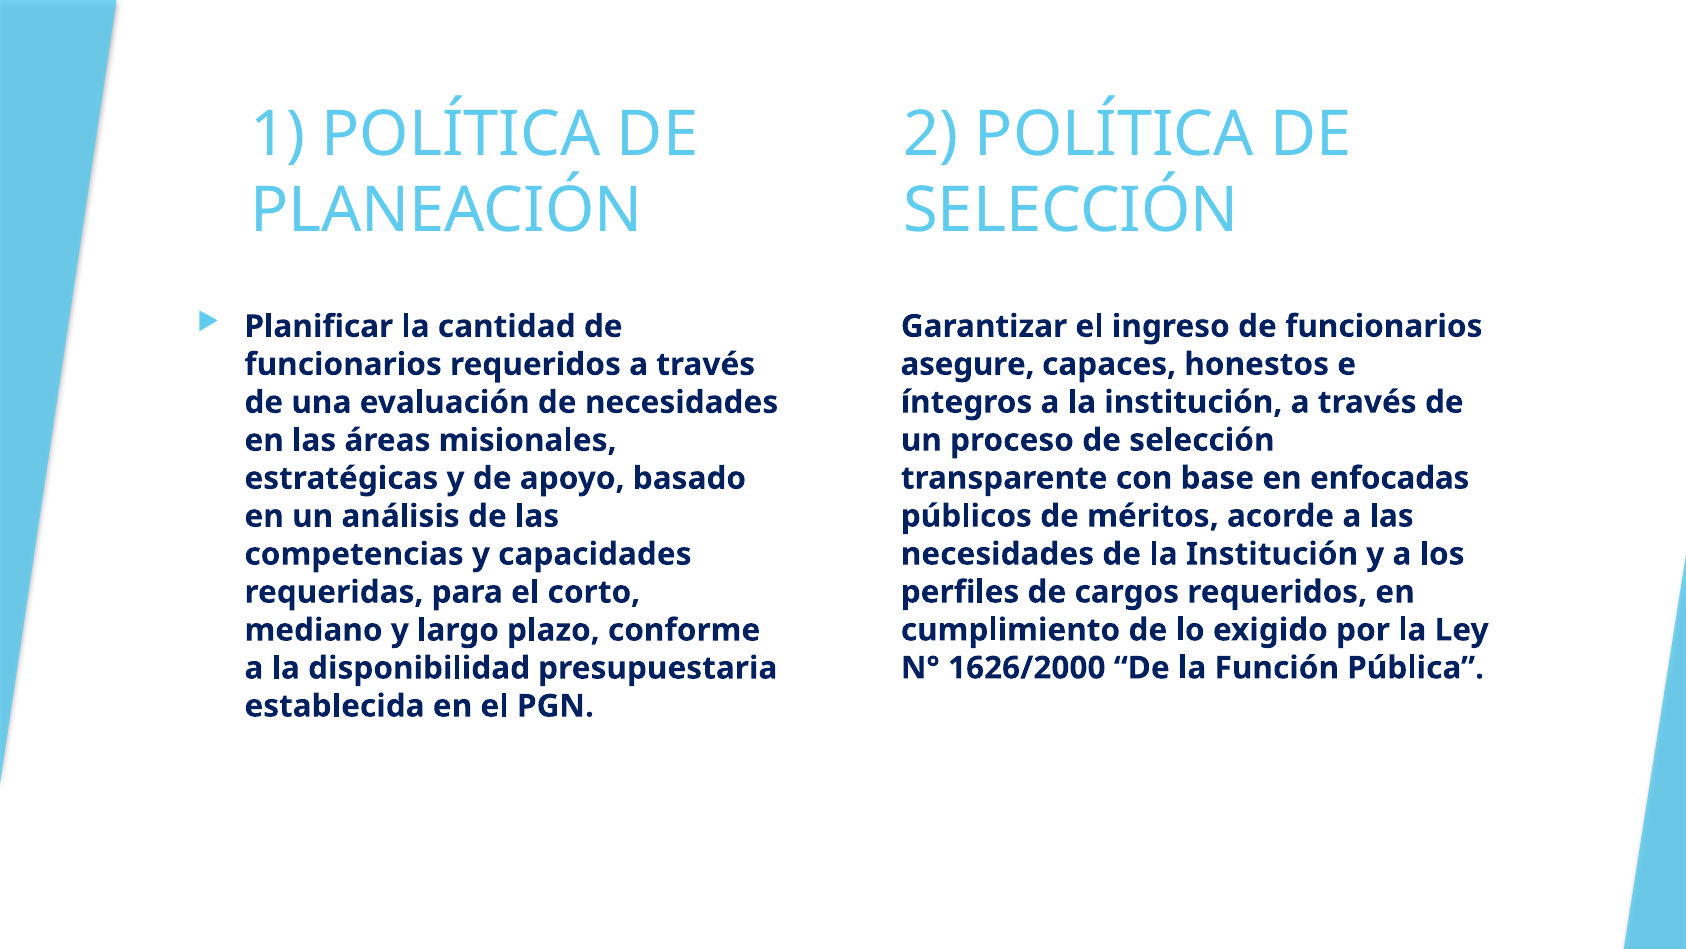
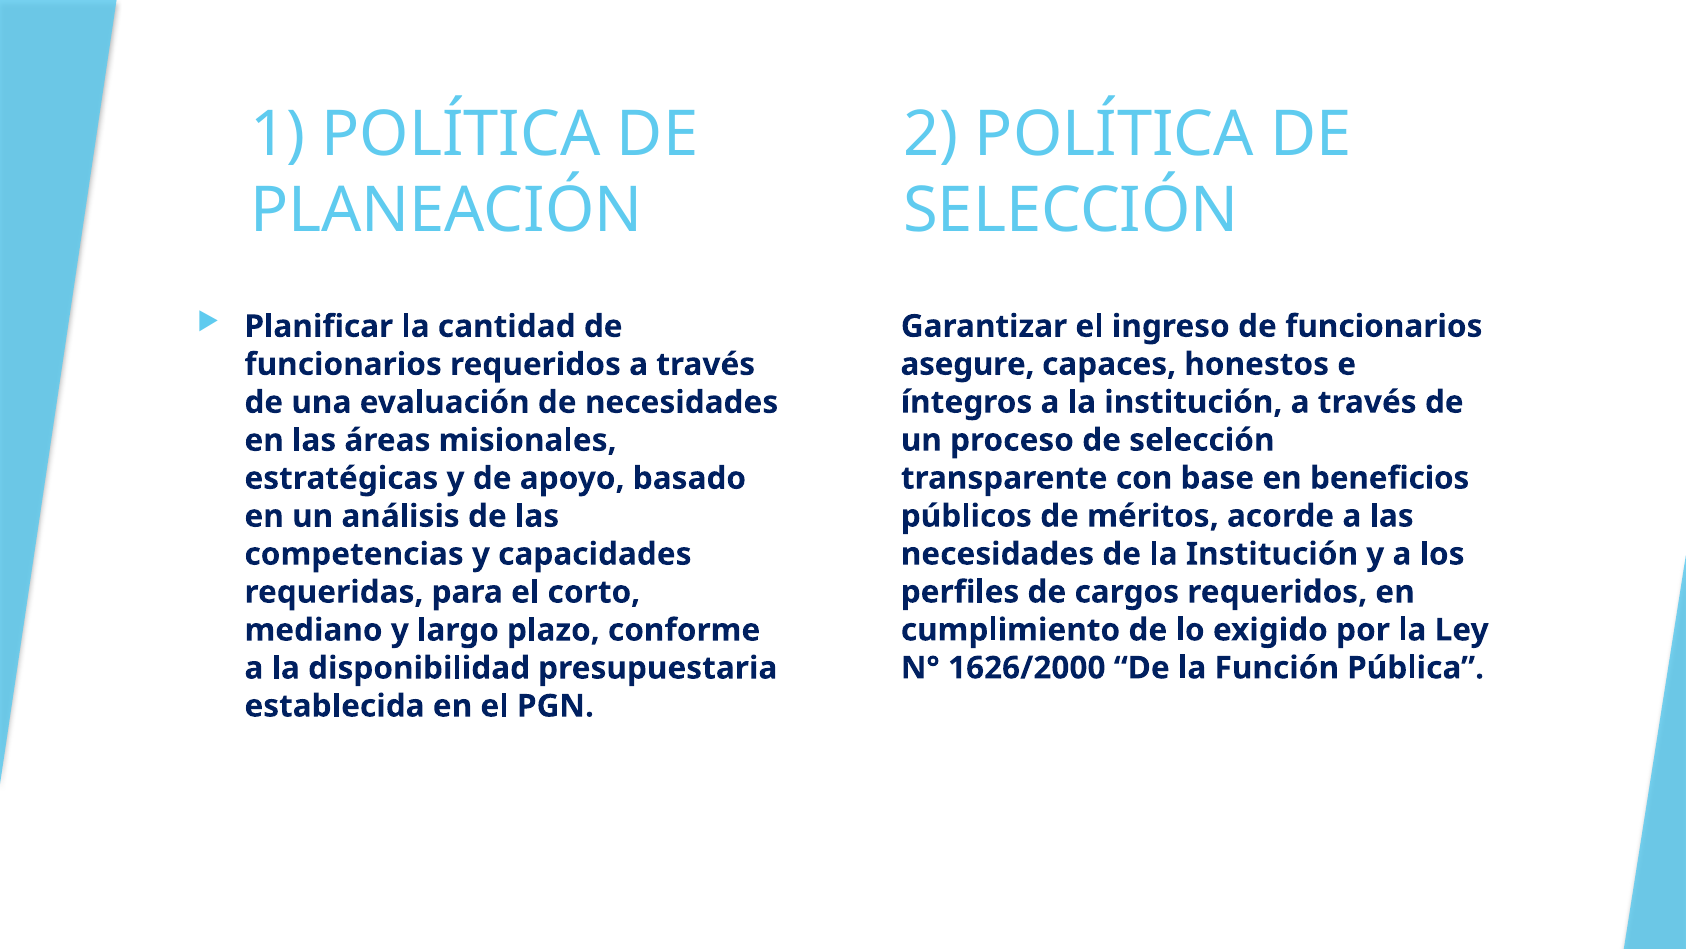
enfocadas: enfocadas -> beneficios
